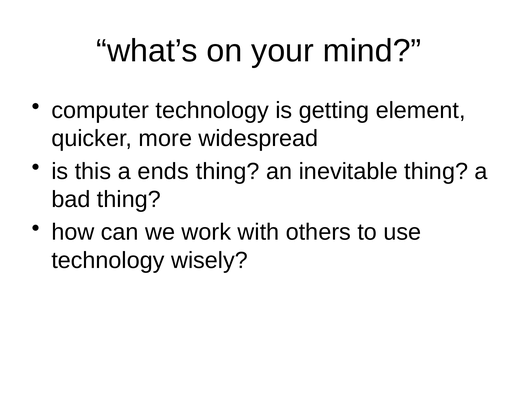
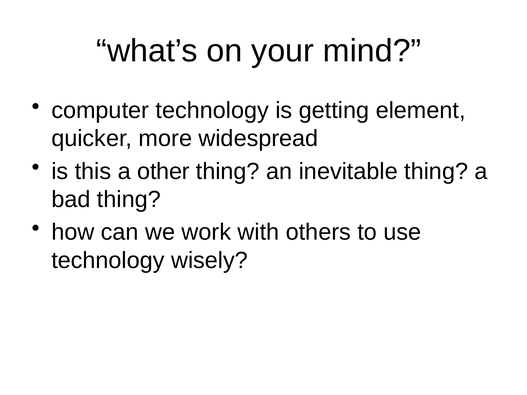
ends: ends -> other
